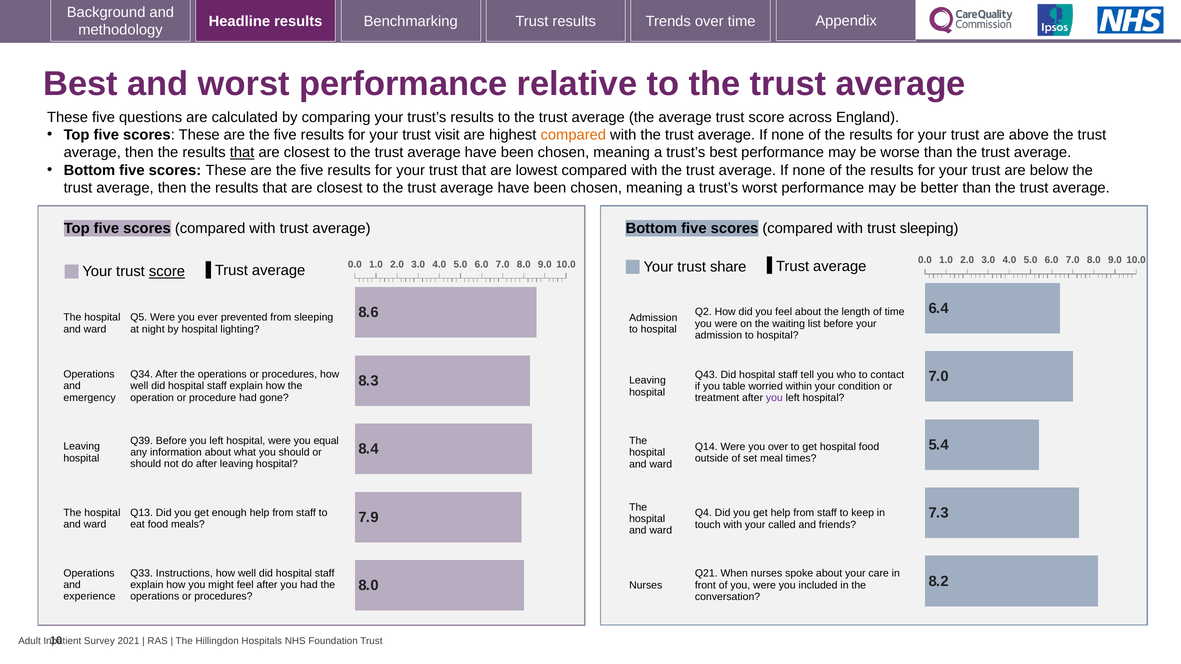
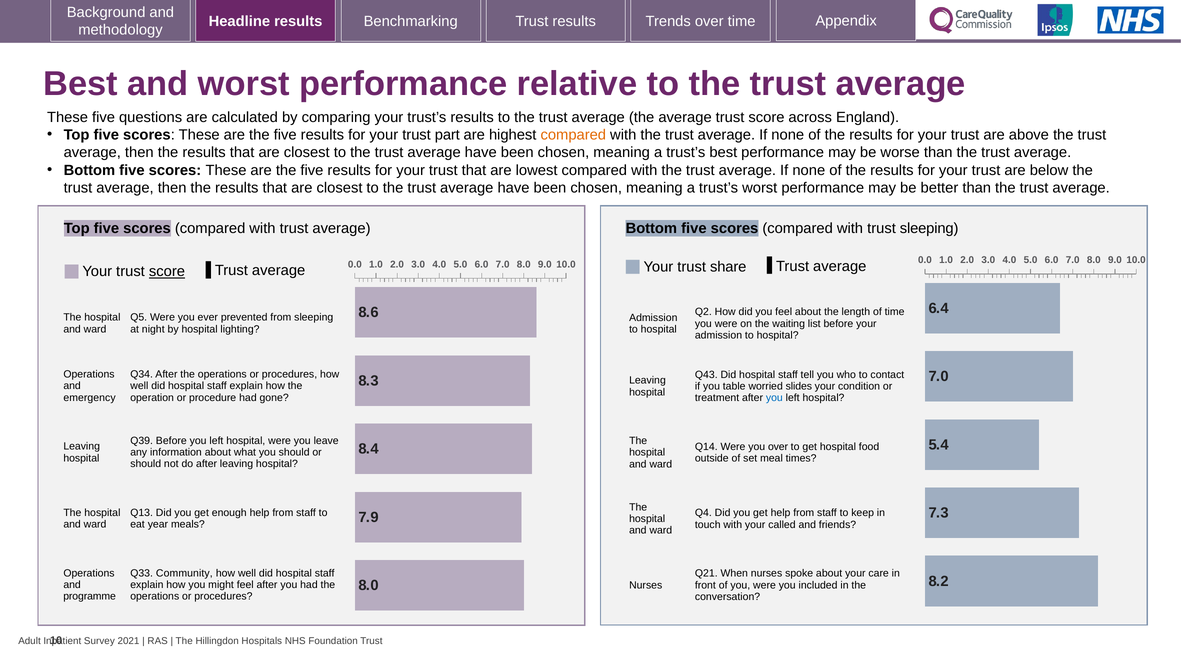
visit: visit -> part
that at (242, 153) underline: present -> none
within: within -> slides
you at (774, 398) colour: purple -> blue
equal: equal -> leave
eat food: food -> year
Instructions: Instructions -> Community
experience: experience -> programme
